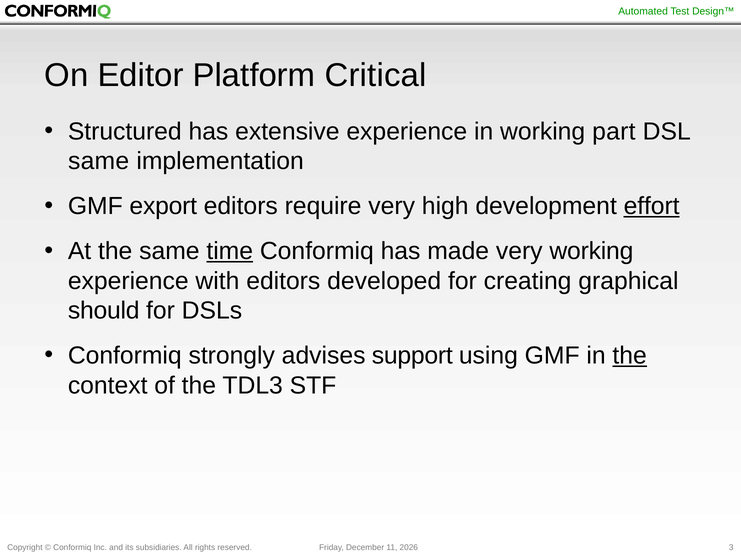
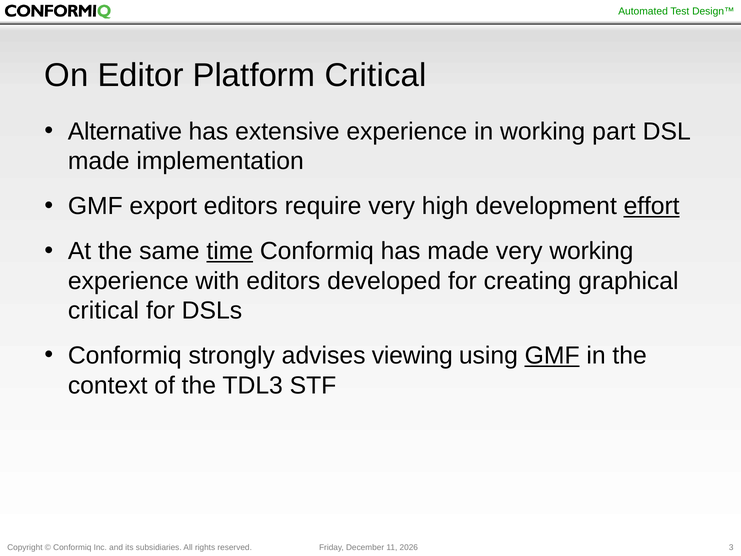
Structured: Structured -> Alternative
same at (99, 161): same -> made
should at (104, 310): should -> critical
support: support -> viewing
GMF at (552, 356) underline: none -> present
the at (630, 356) underline: present -> none
